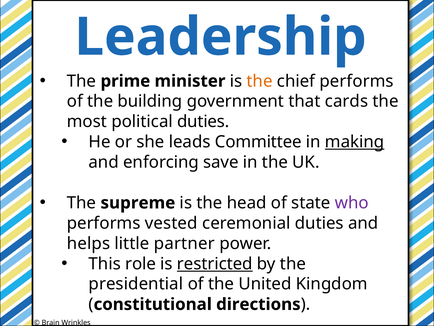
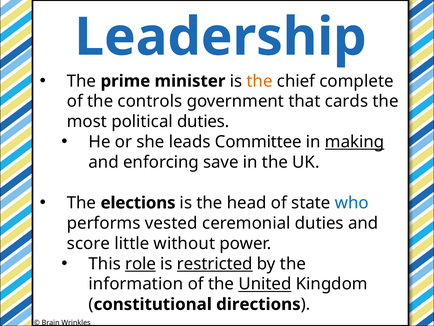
chief performs: performs -> complete
building: building -> controls
supreme: supreme -> elections
who colour: purple -> blue
helps: helps -> score
partner: partner -> without
role underline: none -> present
presidential: presidential -> information
United underline: none -> present
